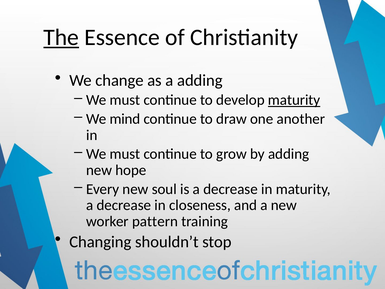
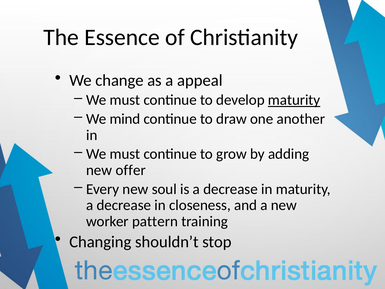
The underline: present -> none
a adding: adding -> appeal
hope: hope -> offer
